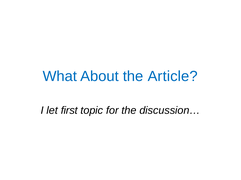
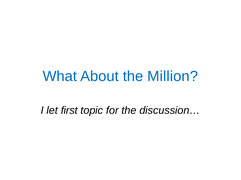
Article: Article -> Million
